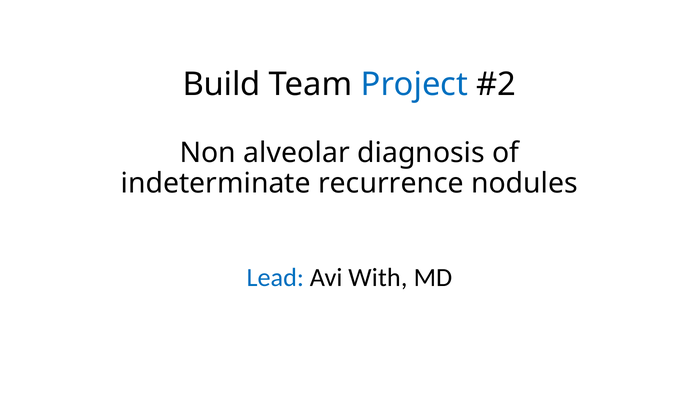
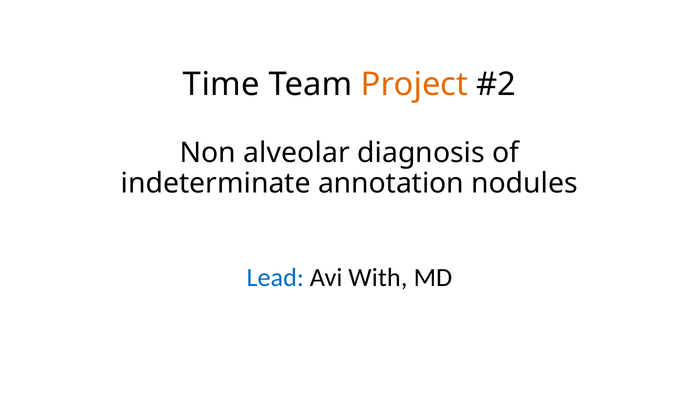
Build: Build -> Time
Project colour: blue -> orange
recurrence: recurrence -> annotation
